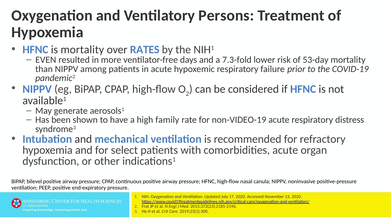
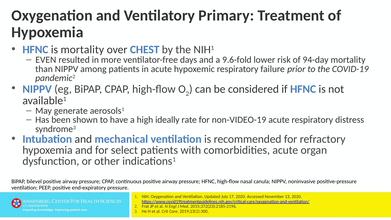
Persons: Persons -> Primary
RATES: RATES -> CHEST
7.3-fold: 7.3-fold -> 9.6-fold
53-day: 53-day -> 94-day
family: family -> ideally
